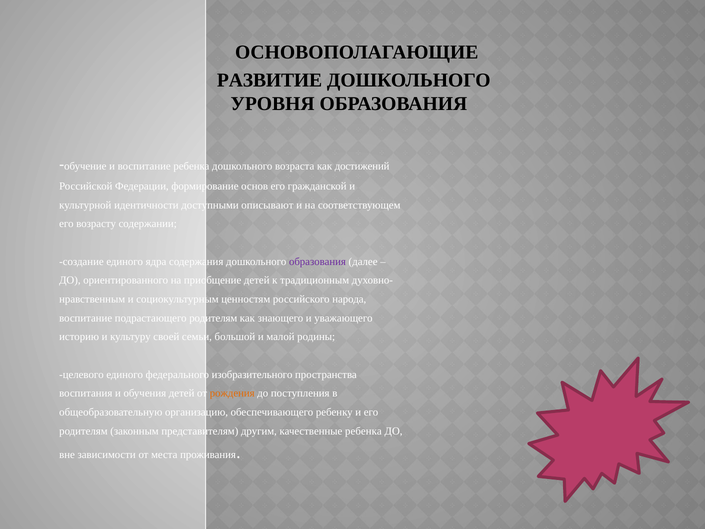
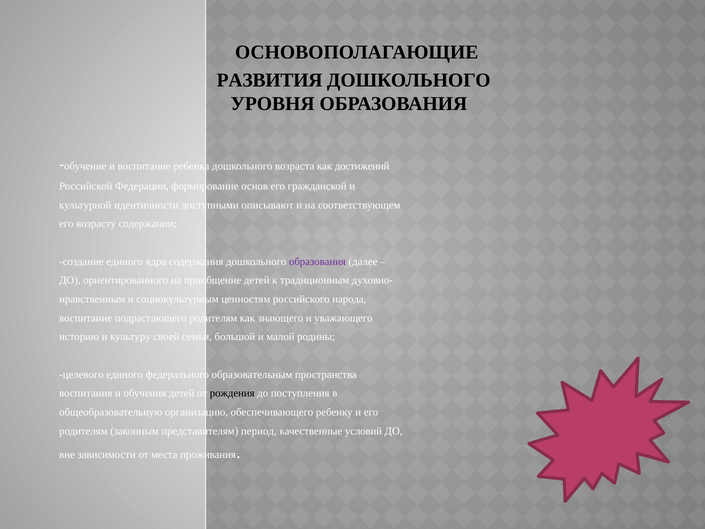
РАЗВИТИЕ: РАЗВИТИЕ -> РАЗВИТИЯ
изобразительного: изобразительного -> образовательным
рождения colour: orange -> black
другим: другим -> период
качественные ребенка: ребенка -> условий
